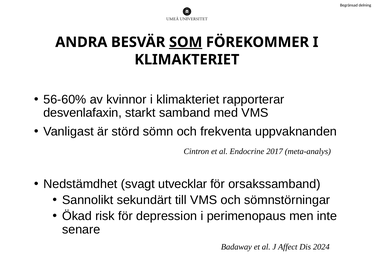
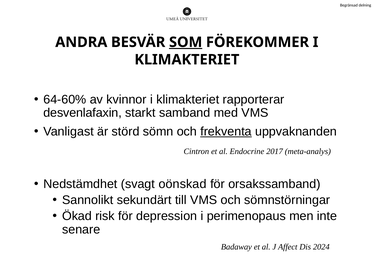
56-60%: 56-60% -> 64-60%
frekventa underline: none -> present
utvecklar: utvecklar -> oönskad
